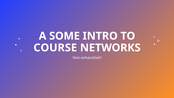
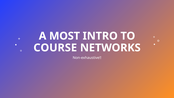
SOME: SOME -> MOST
